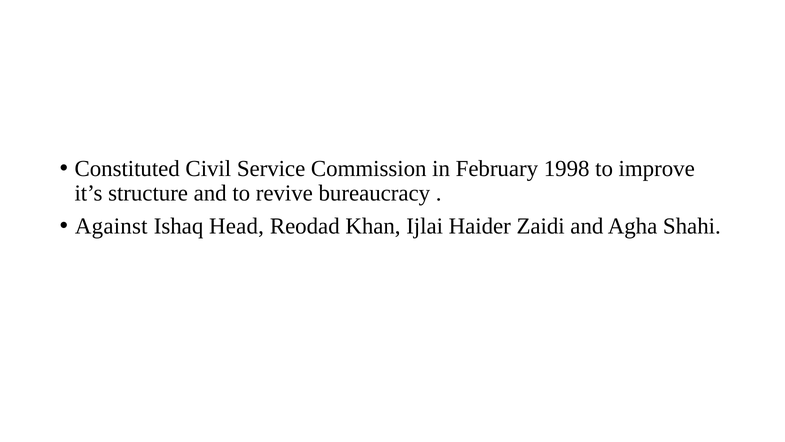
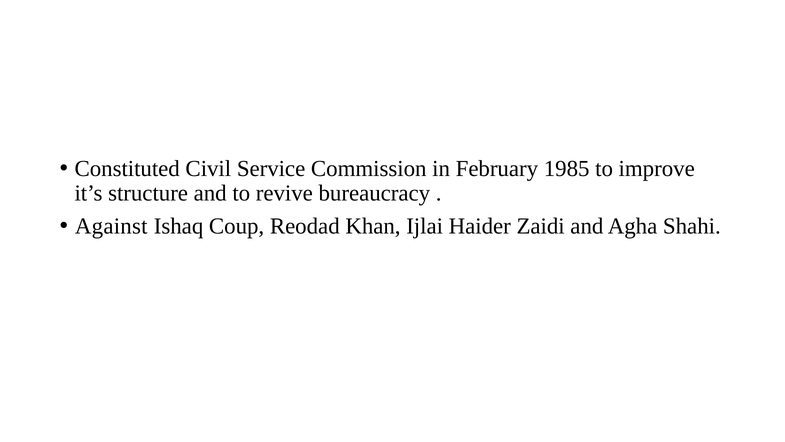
1998: 1998 -> 1985
Head: Head -> Coup
